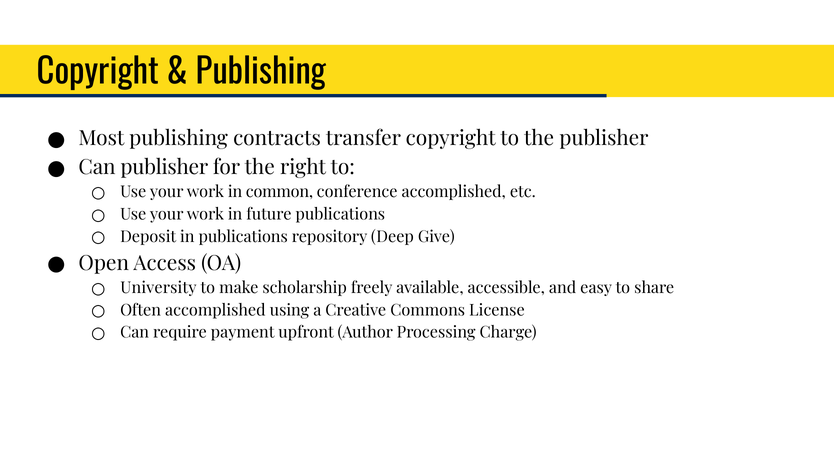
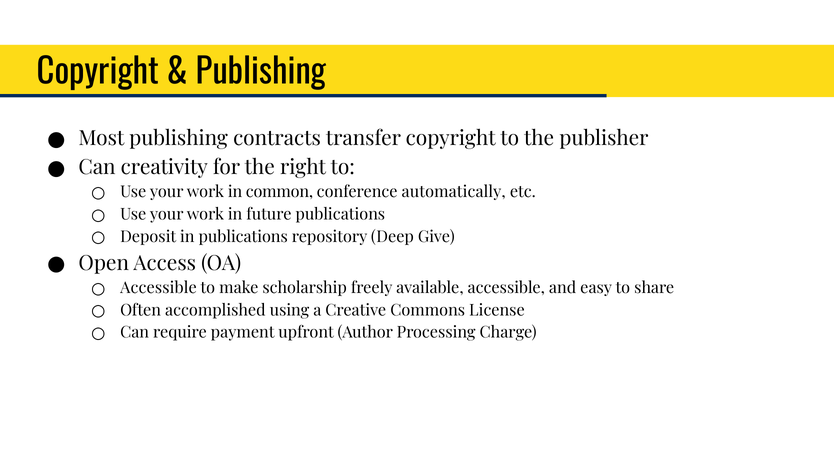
Can publisher: publisher -> creativity
conference accomplished: accomplished -> automatically
University at (158, 288): University -> Accessible
